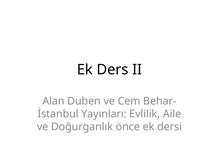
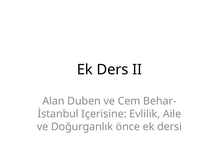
Yayınları: Yayınları -> Içerisine
